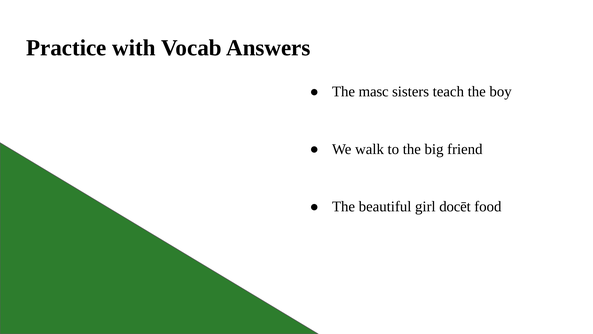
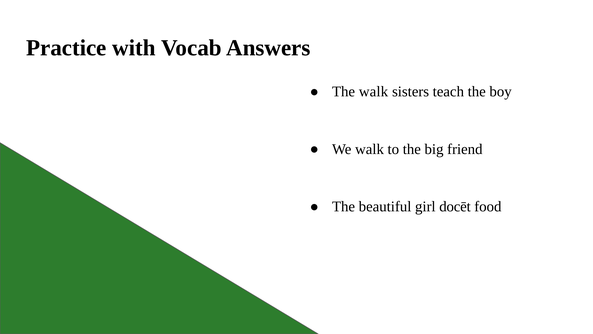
The masc: masc -> walk
